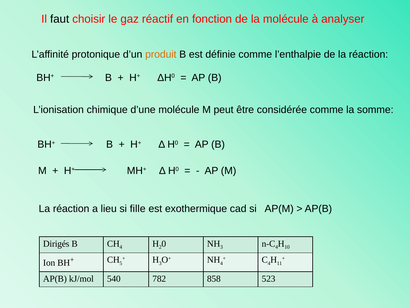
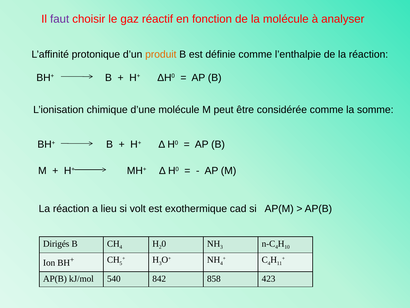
faut colour: black -> purple
fille: fille -> volt
782: 782 -> 842
523: 523 -> 423
